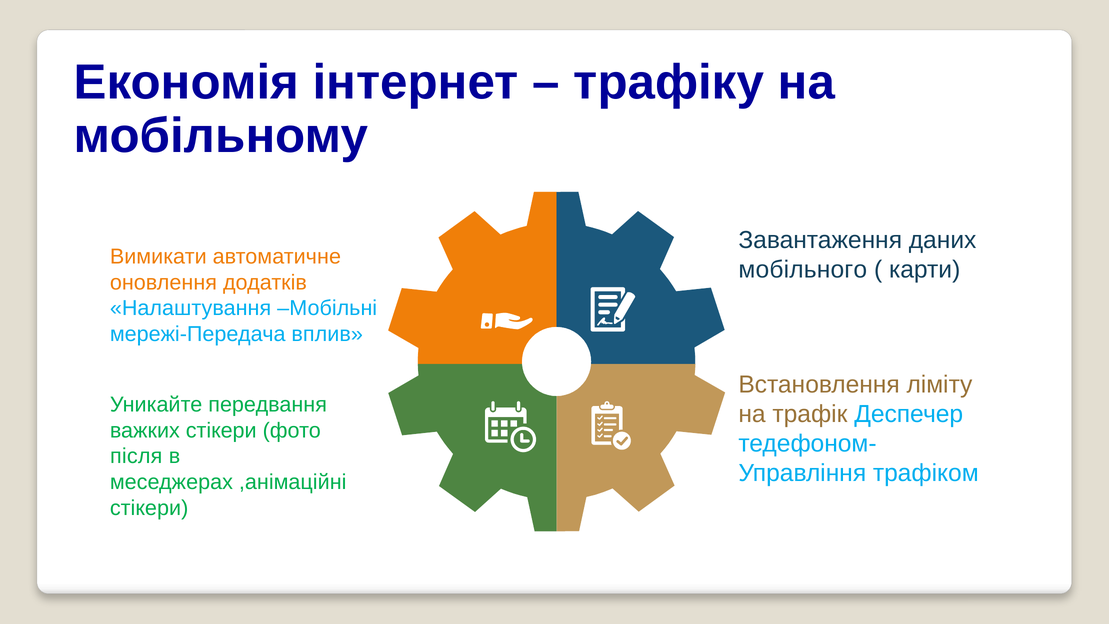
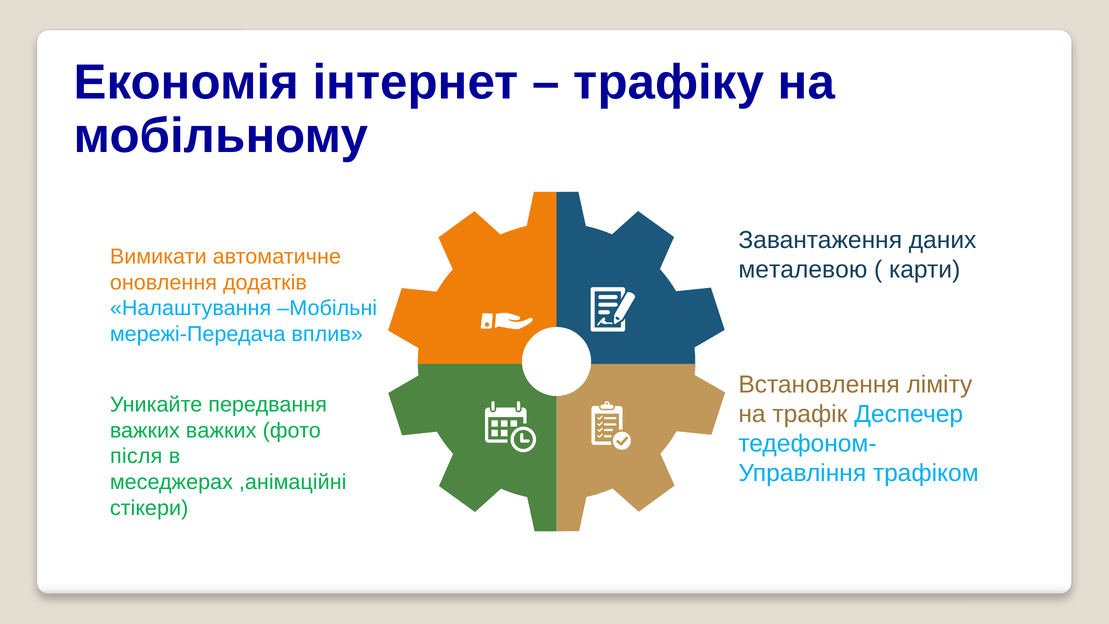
мобільного: мобільного -> металевою
важких стікери: стікери -> важких
